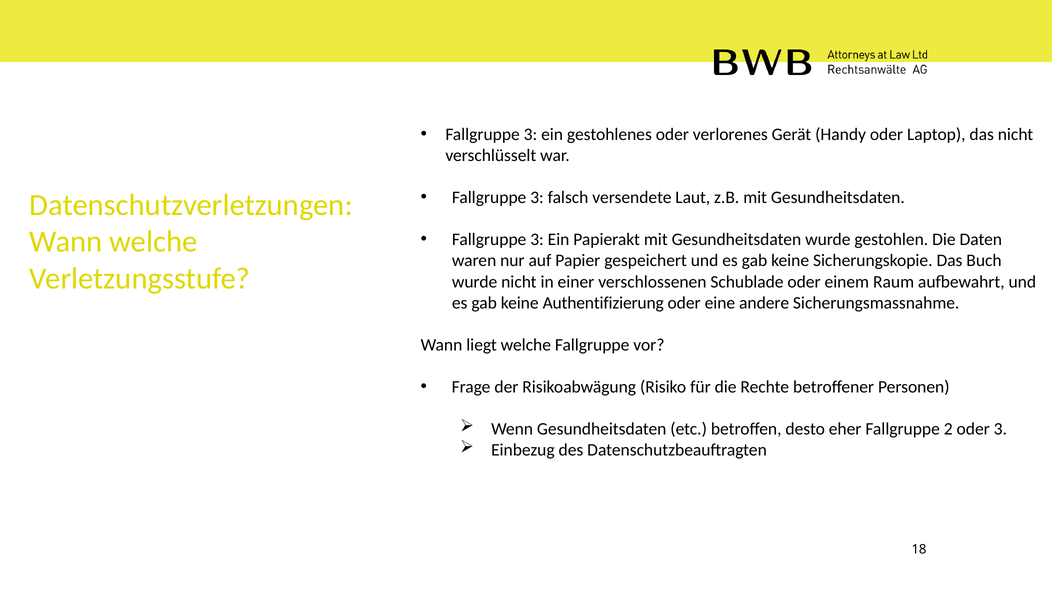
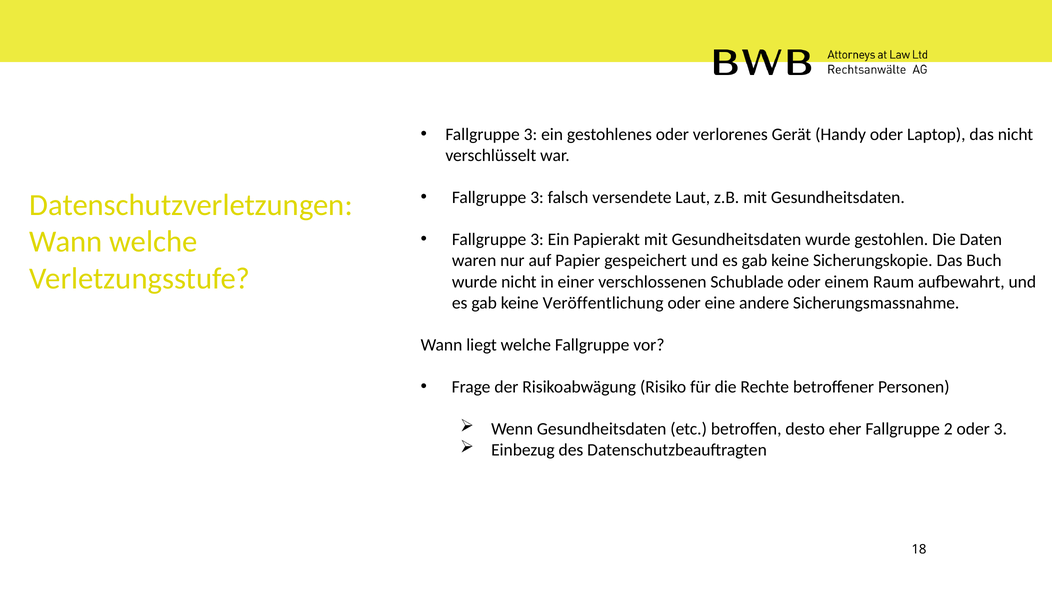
Authentifizierung: Authentifizierung -> Veröffentlichung
